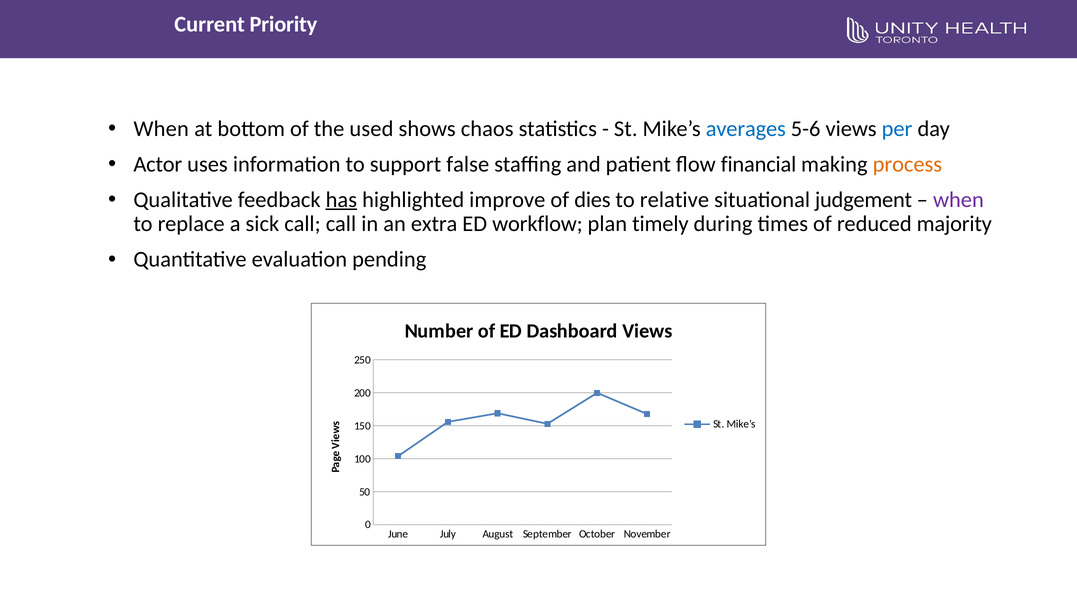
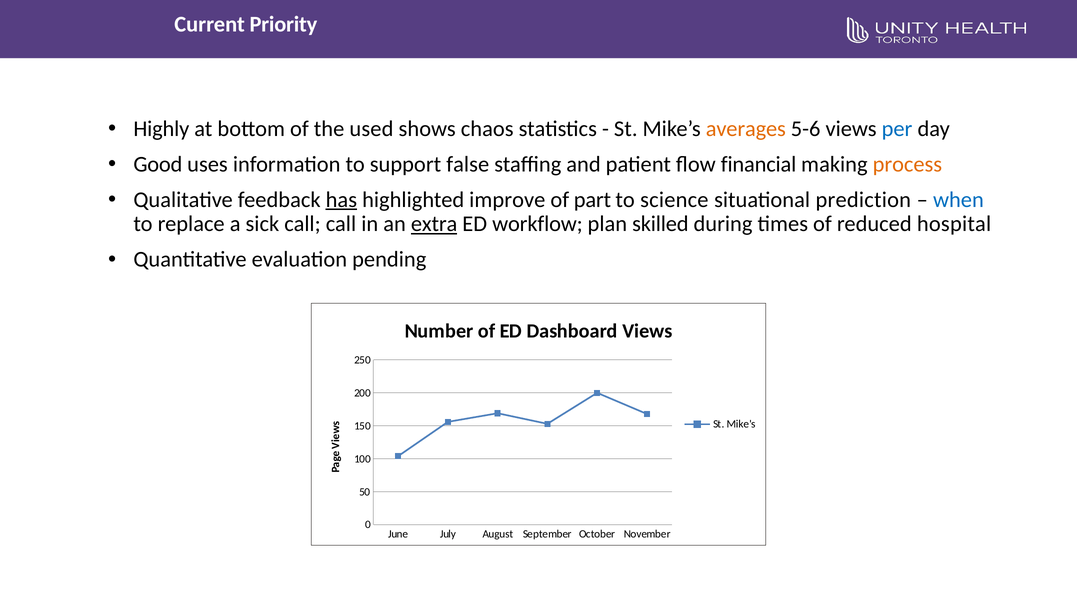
When at (161, 129): When -> Highly
averages colour: blue -> orange
Actor: Actor -> Good
dies: dies -> part
relative: relative -> science
judgement: judgement -> prediction
when at (958, 200) colour: purple -> blue
extra underline: none -> present
timely: timely -> skilled
majority: majority -> hospital
